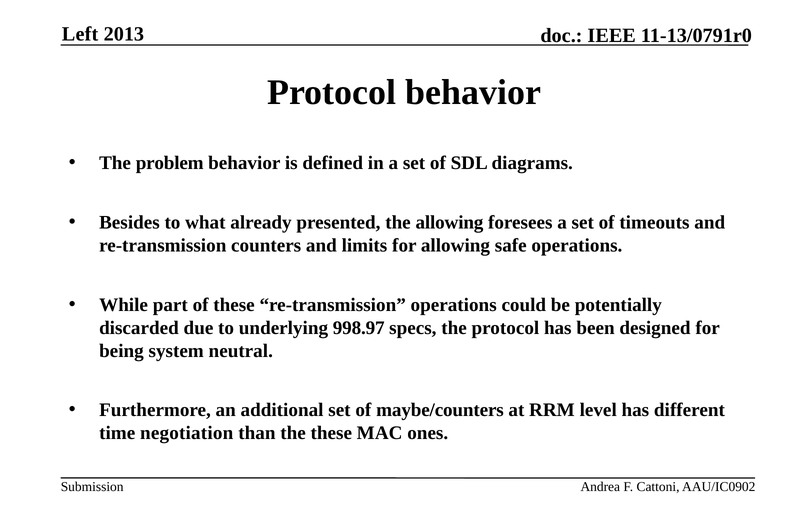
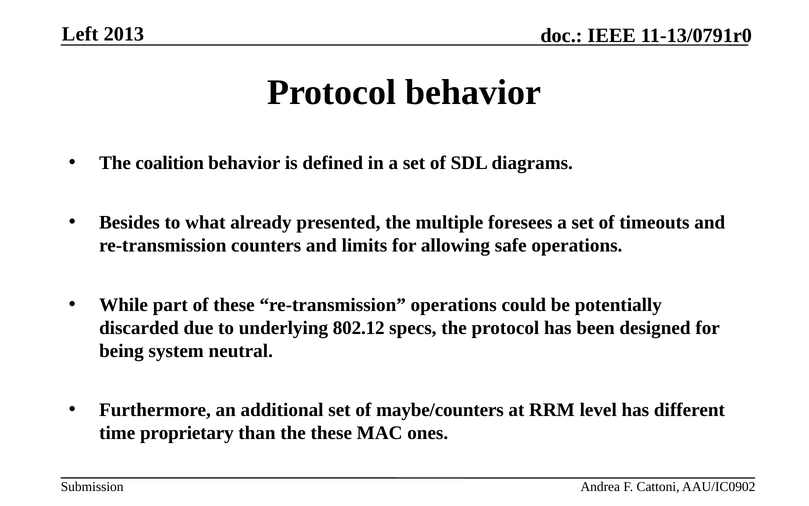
problem: problem -> coalition
the allowing: allowing -> multiple
998.97: 998.97 -> 802.12
negotiation: negotiation -> proprietary
